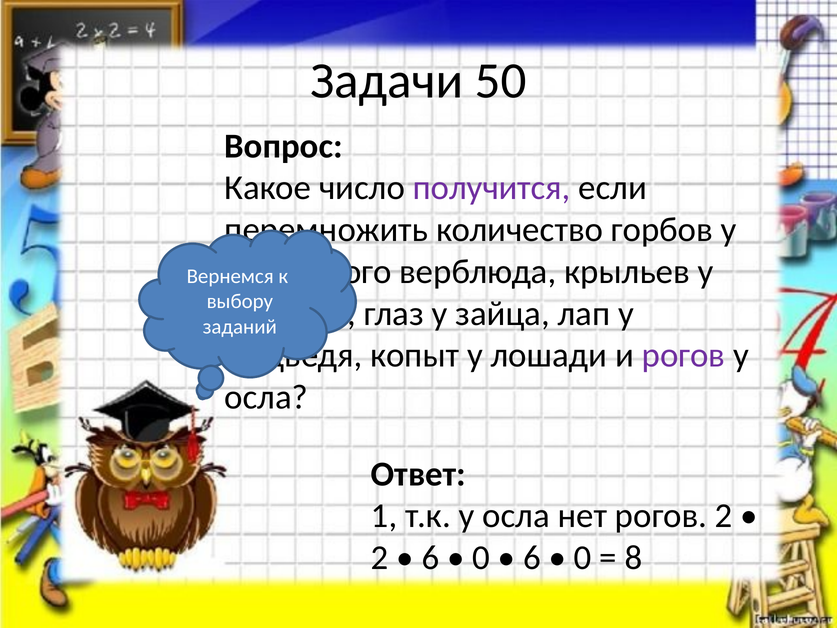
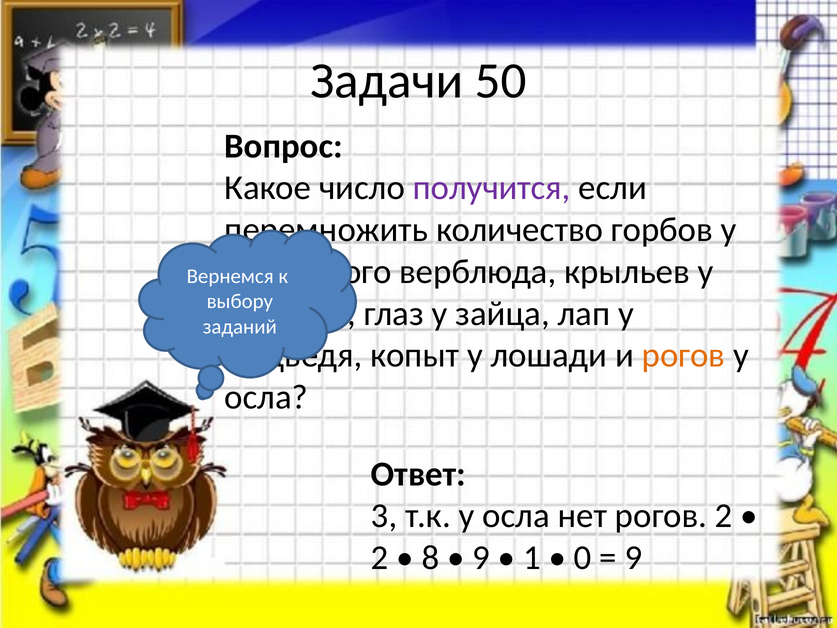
рогов at (683, 355) colour: purple -> orange
1: 1 -> 3
6 at (430, 558): 6 -> 8
0 at (481, 558): 0 -> 9
6 at (532, 558): 6 -> 1
8 at (633, 558): 8 -> 9
